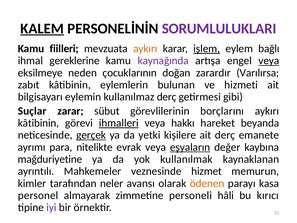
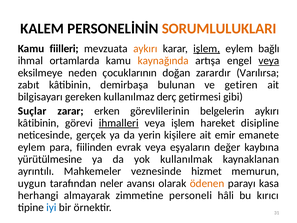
KALEM underline: present -> none
SORUMLULUKLARI colour: purple -> orange
gereklerine: gereklerine -> ortamlarda
kaynağında colour: purple -> orange
eylemlerin: eylemlerin -> demirbaşa
hizmeti: hizmeti -> getiren
eylemin: eylemin -> gereken
sübut: sübut -> erken
borçlarını: borçlarını -> belgelerin
veya hakkı: hakkı -> işlem
beyanda: beyanda -> disipline
gerçek underline: present -> none
yetki: yetki -> yerin
ait derç: derç -> emir
ayrımı at (32, 147): ayrımı -> eylem
nitelikte: nitelikte -> fiilinden
eşyaların underline: present -> none
mağduriyetine: mağduriyetine -> yürütülmesine
kimler: kimler -> uygun
personel: personel -> herhangi
iyi colour: purple -> blue
